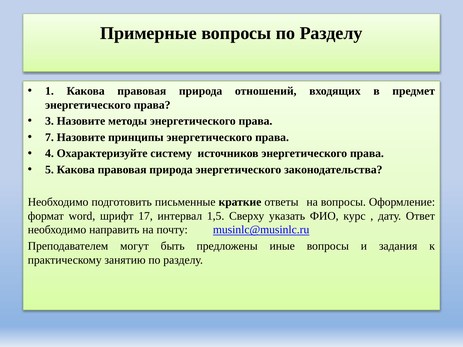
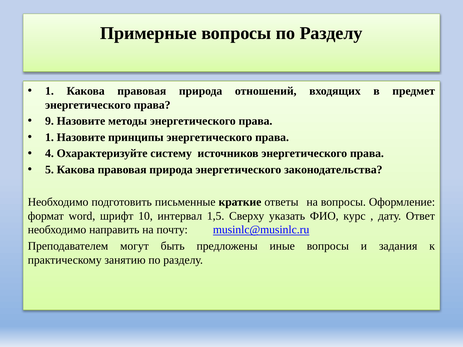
3: 3 -> 9
7 at (49, 137): 7 -> 1
17: 17 -> 10
